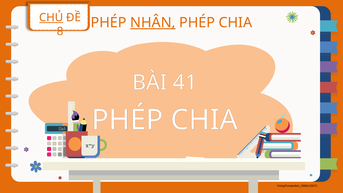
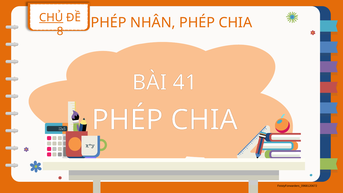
NHÂN underline: present -> none
